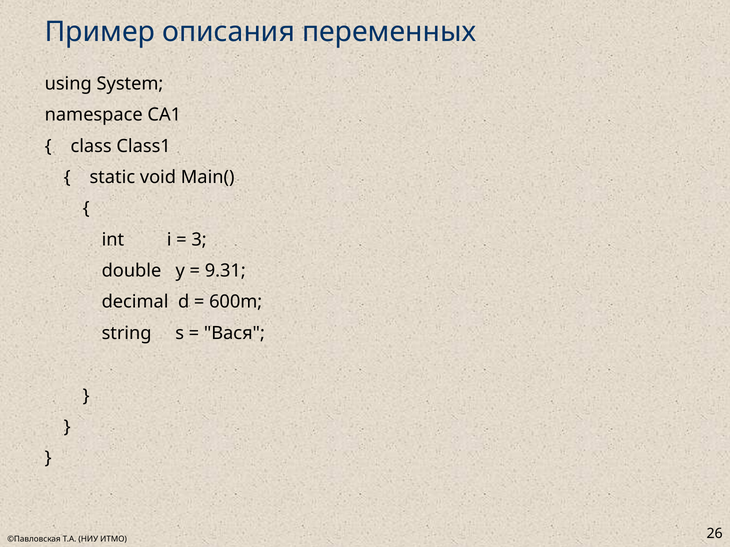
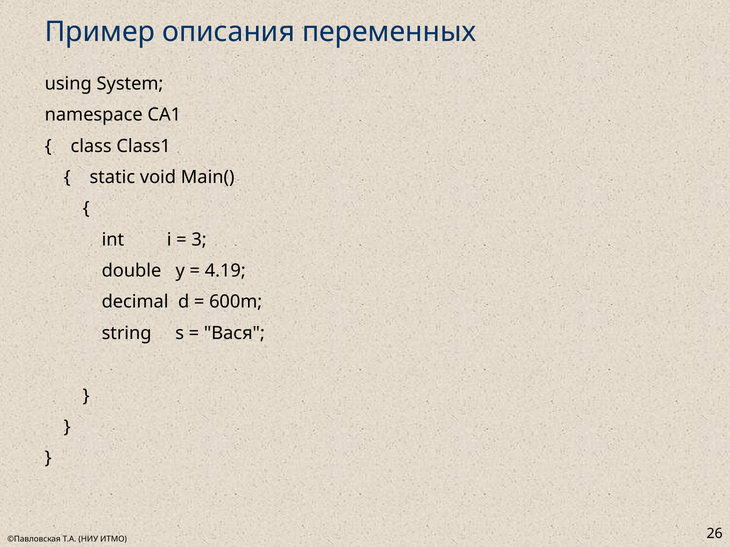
9.31: 9.31 -> 4.19
